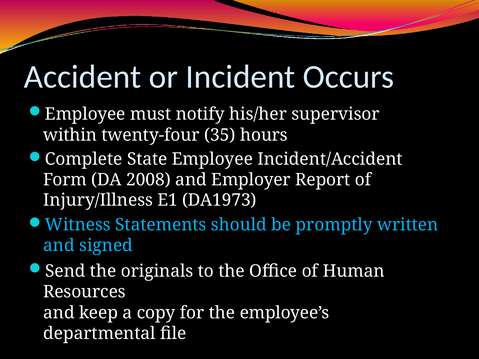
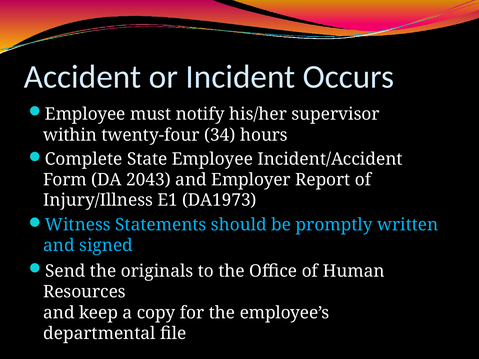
35: 35 -> 34
2008: 2008 -> 2043
